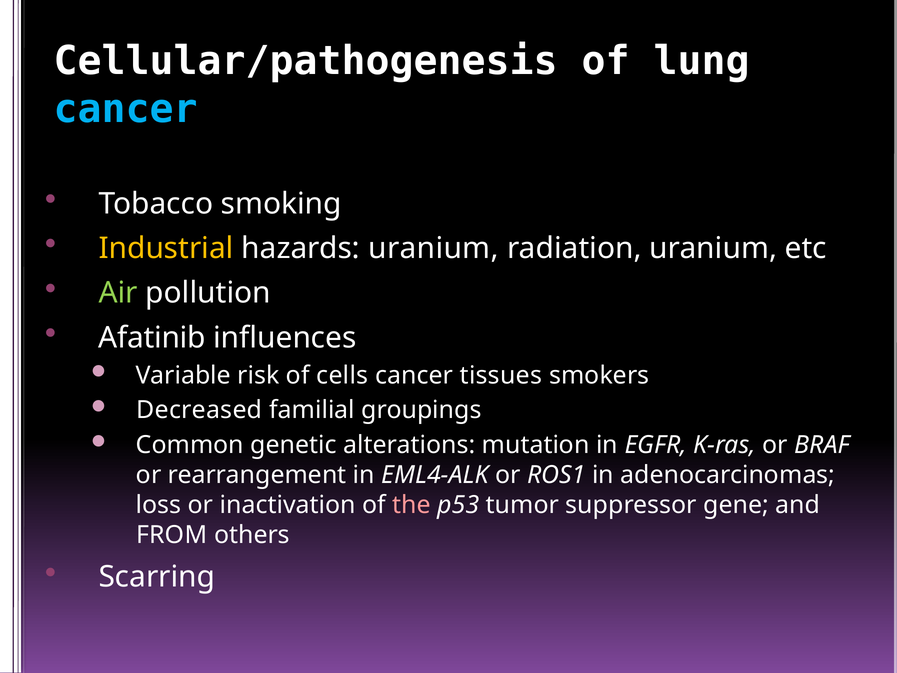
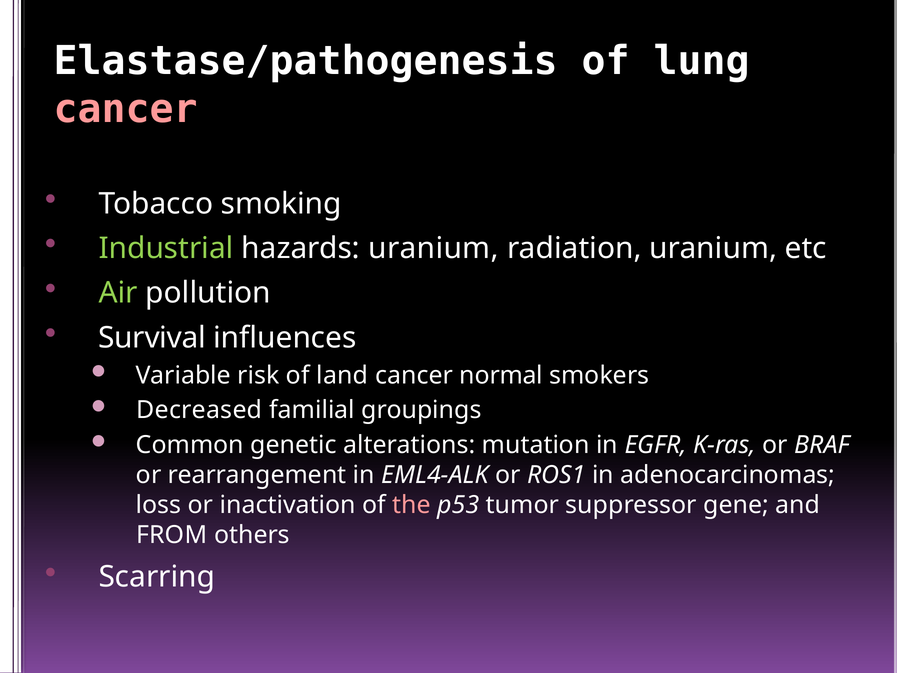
Cellular/pathogenesis: Cellular/pathogenesis -> Elastase/pathogenesis
cancer at (126, 109) colour: light blue -> pink
Industrial colour: yellow -> light green
Afatinib: Afatinib -> Survival
cells: cells -> land
tissues: tissues -> normal
